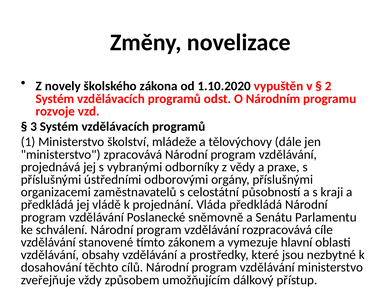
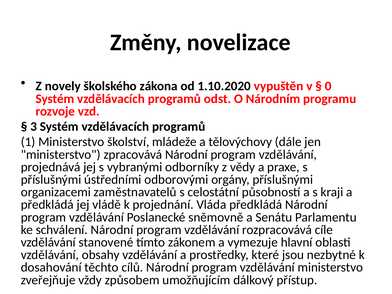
2: 2 -> 0
